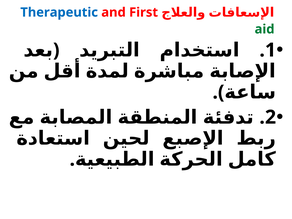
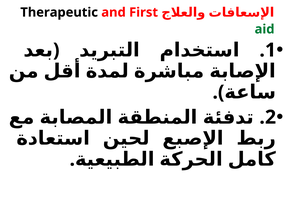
Therapeutic colour: blue -> black
